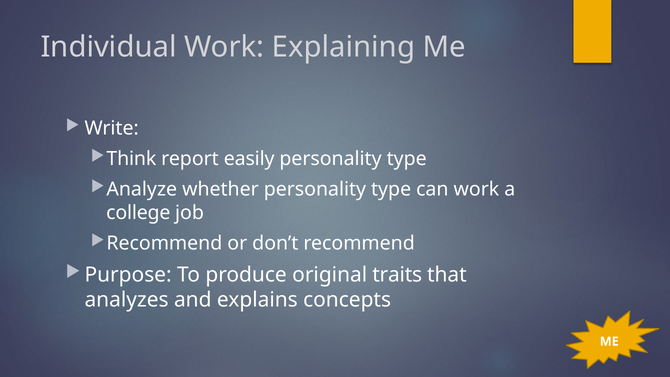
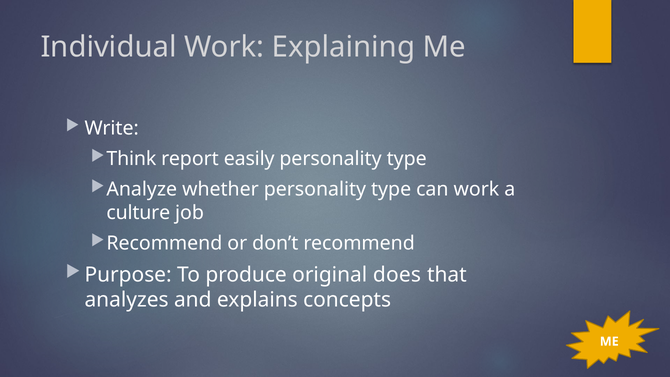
college: college -> culture
traits: traits -> does
